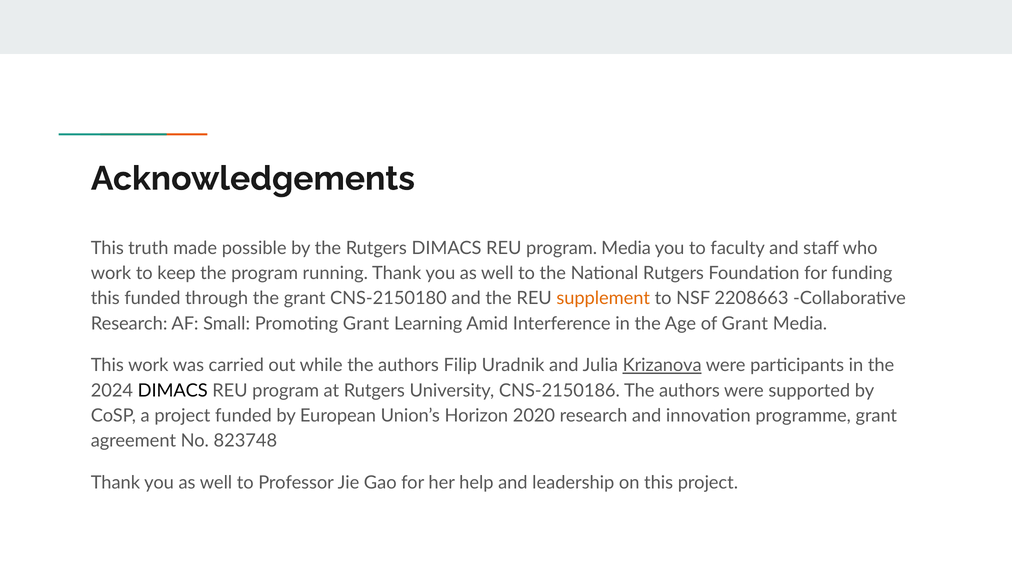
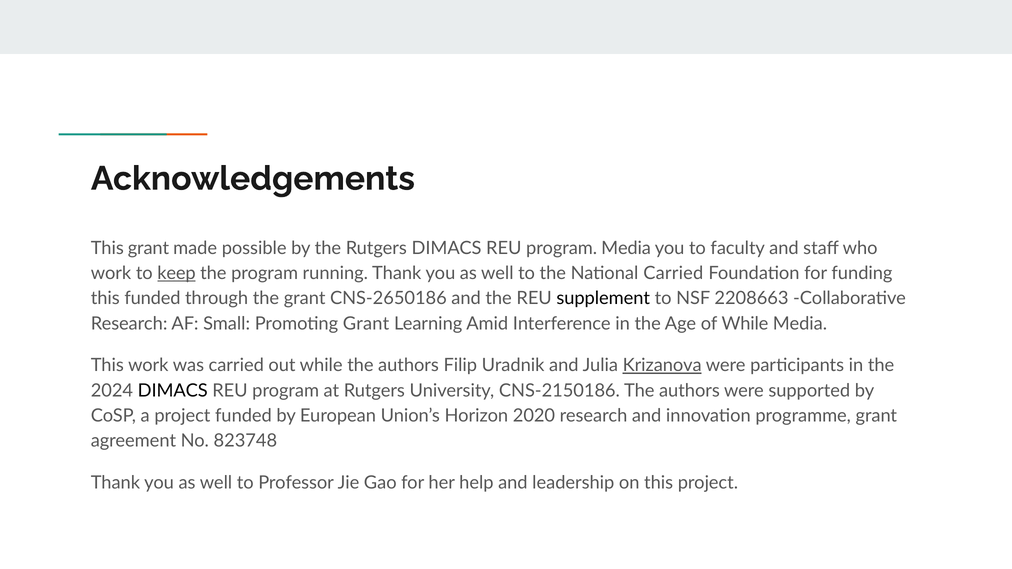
This truth: truth -> grant
keep underline: none -> present
National Rutgers: Rutgers -> Carried
CNS-2150180: CNS-2150180 -> CNS-2650186
supplement colour: orange -> black
of Grant: Grant -> While
